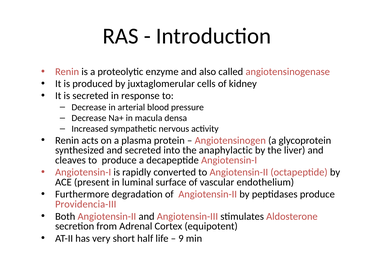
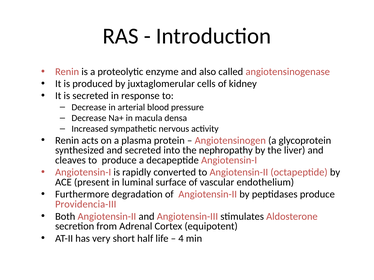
anaphylactic: anaphylactic -> nephropathy
9: 9 -> 4
